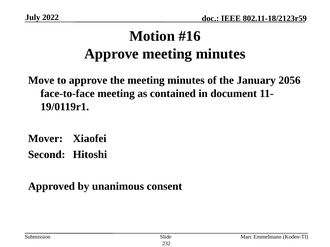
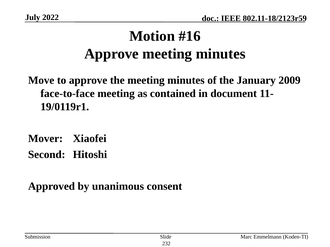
2056: 2056 -> 2009
